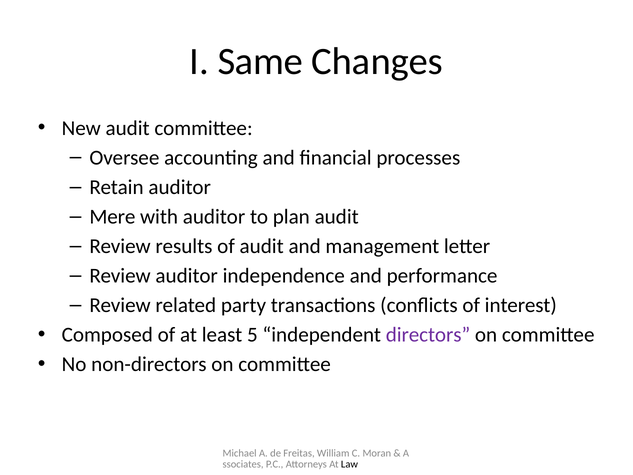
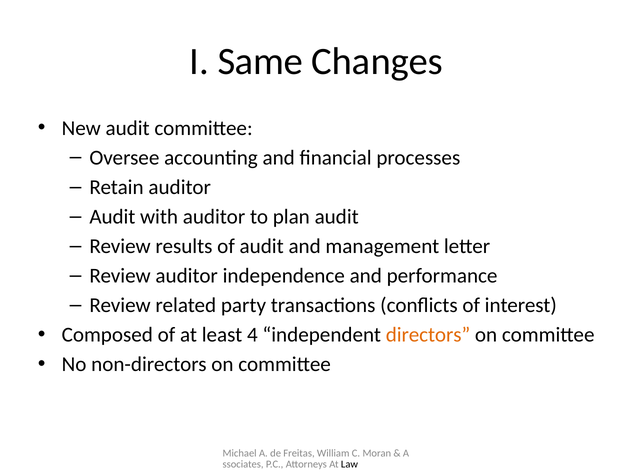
Mere at (112, 217): Mere -> Audit
5: 5 -> 4
directors colour: purple -> orange
